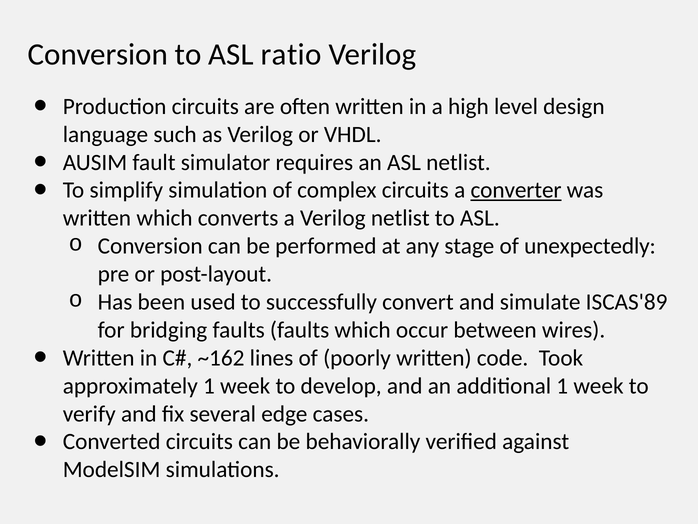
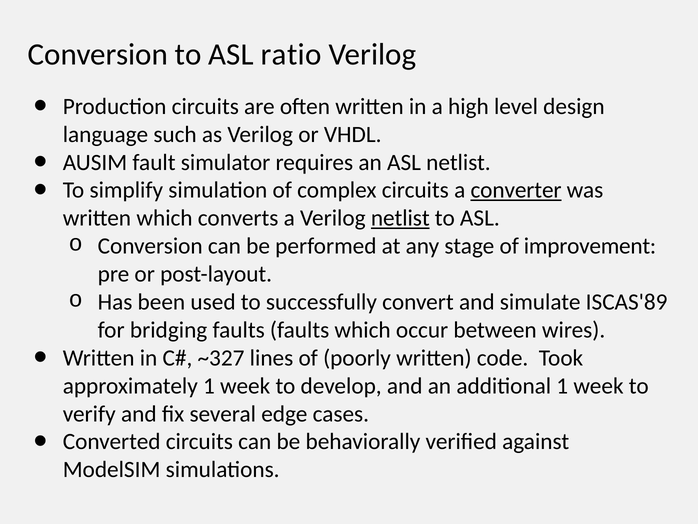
netlist at (400, 218) underline: none -> present
unexpectedly: unexpectedly -> improvement
~162: ~162 -> ~327
